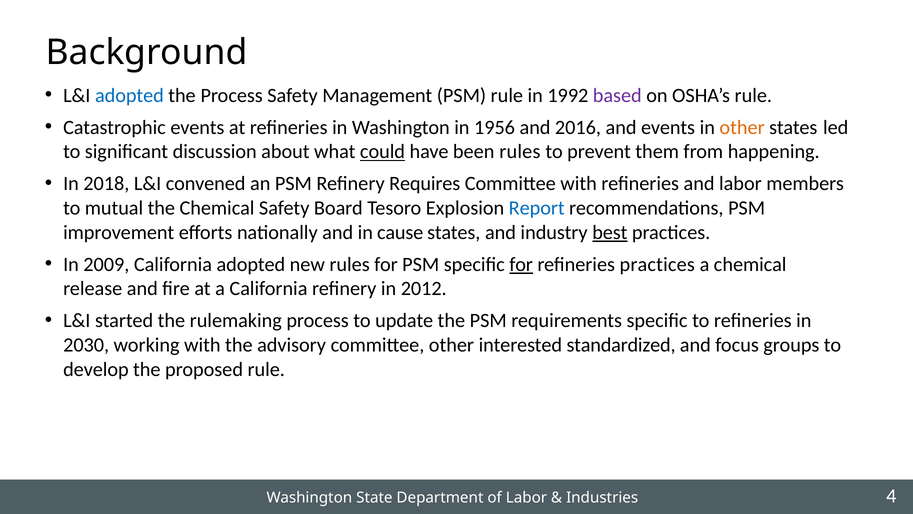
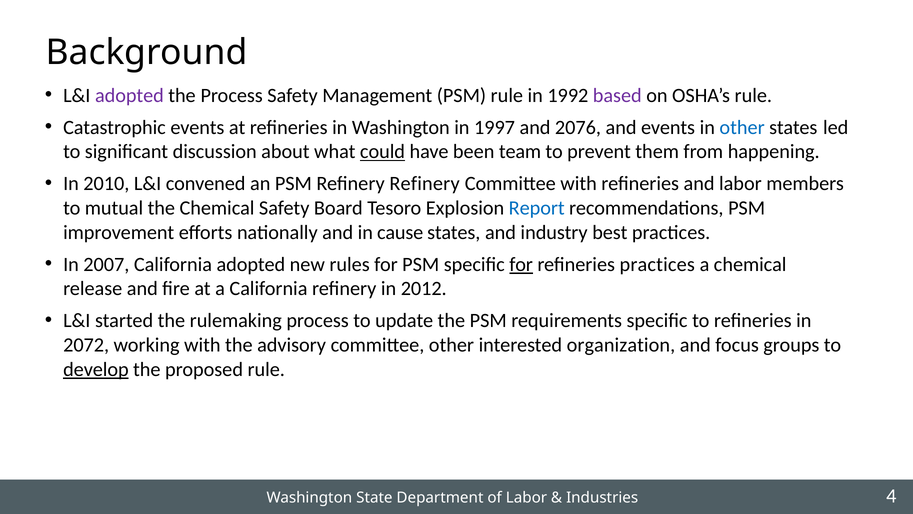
adopted at (129, 95) colour: blue -> purple
1956: 1956 -> 1997
2016: 2016 -> 2076
other at (742, 127) colour: orange -> blue
been rules: rules -> team
2018: 2018 -> 2010
Refinery Requires: Requires -> Refinery
best underline: present -> none
2009: 2009 -> 2007
2030: 2030 -> 2072
standardized: standardized -> organization
develop underline: none -> present
